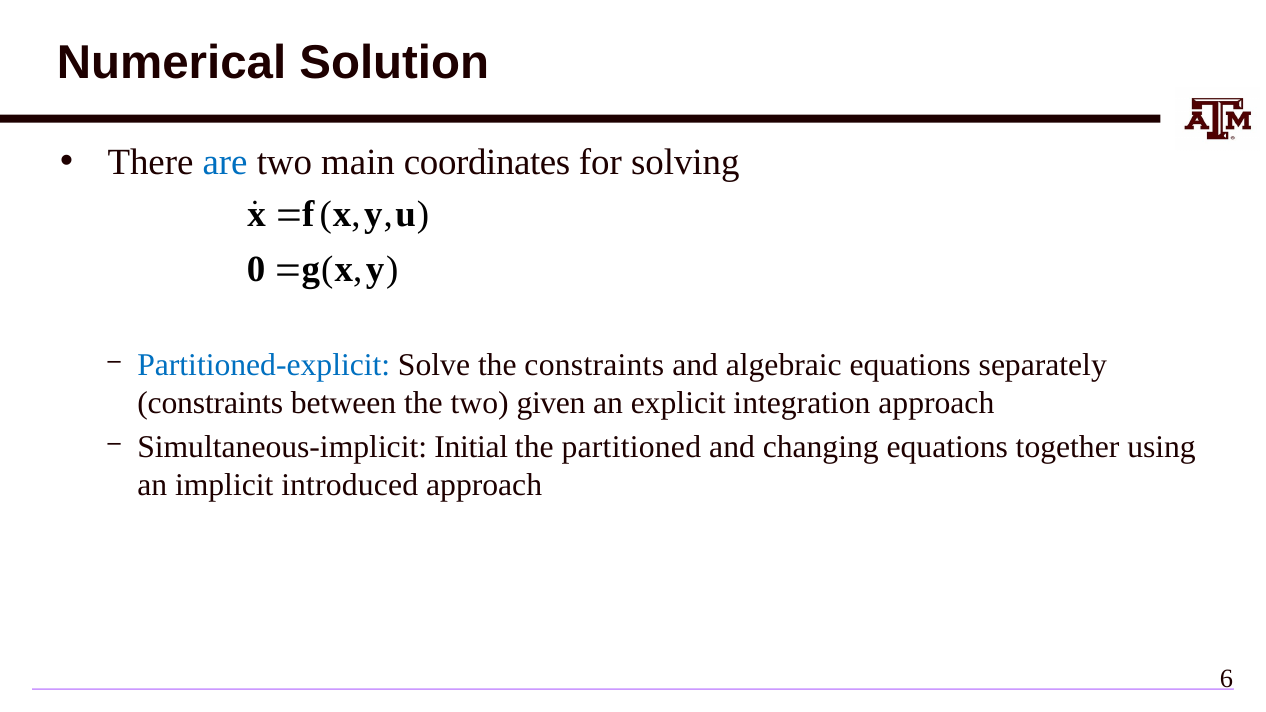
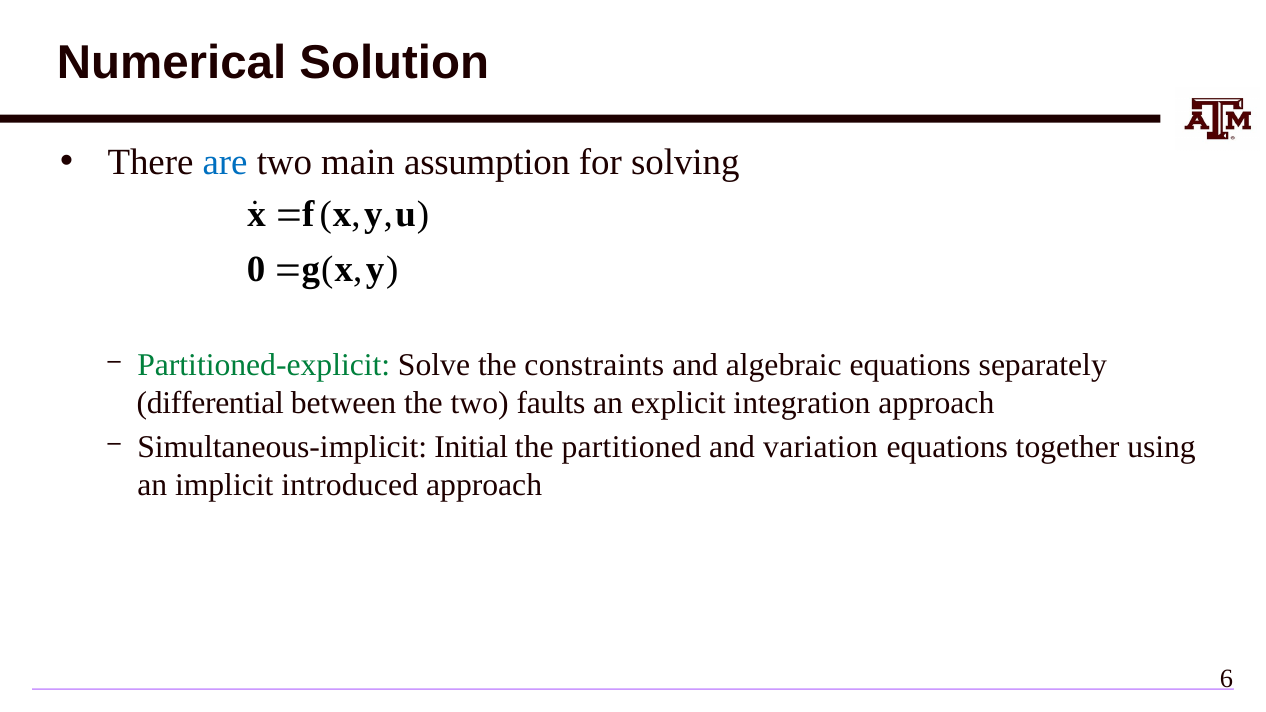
coordinates: coordinates -> assumption
Partitioned-explicit colour: blue -> green
constraints at (210, 403): constraints -> differential
given: given -> faults
changing: changing -> variation
